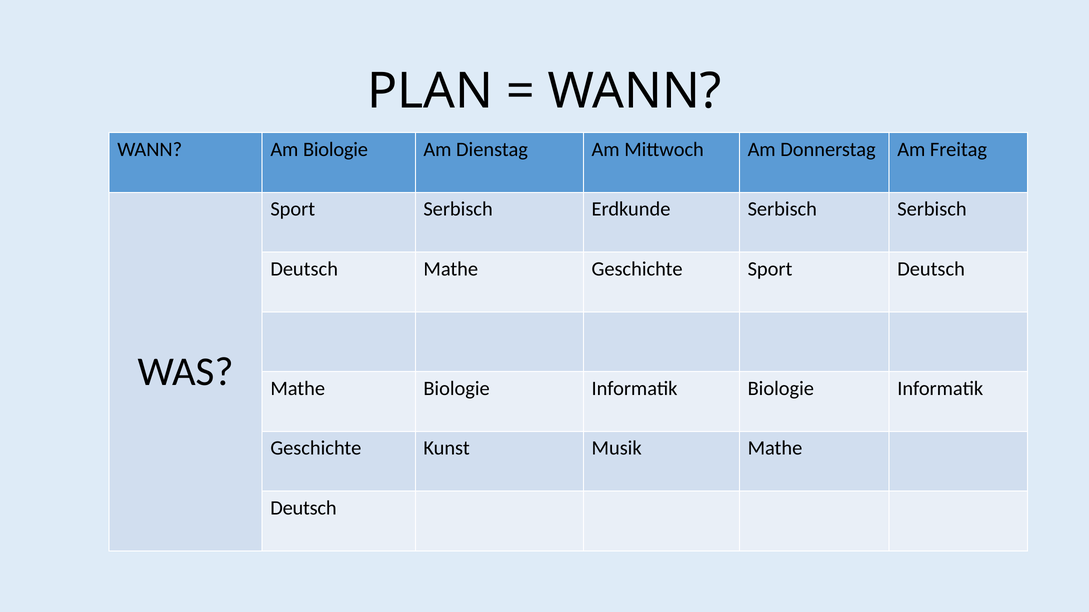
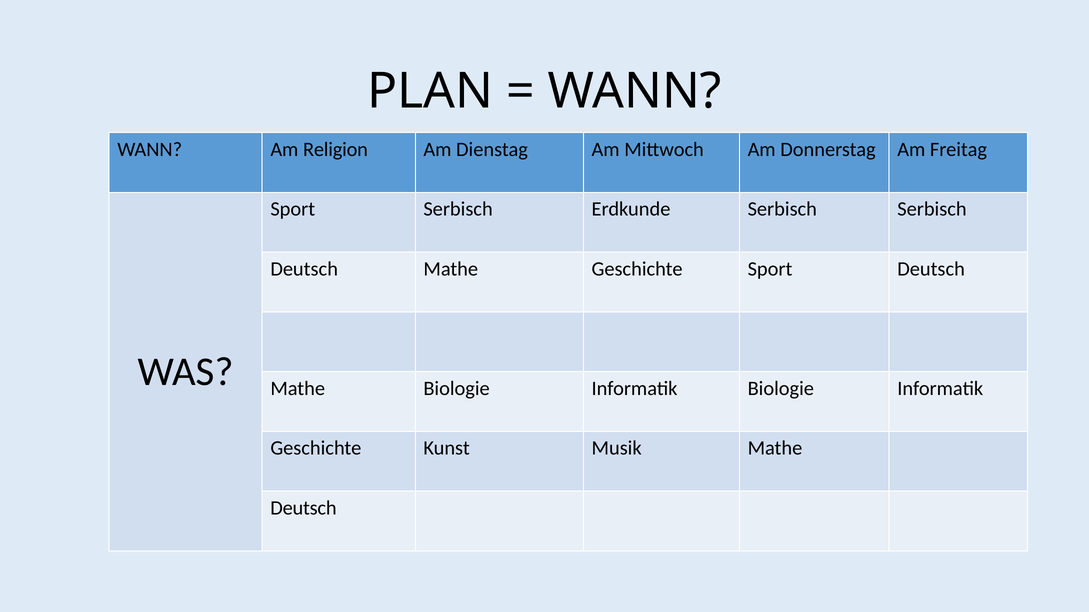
Am Biologie: Biologie -> Religion
